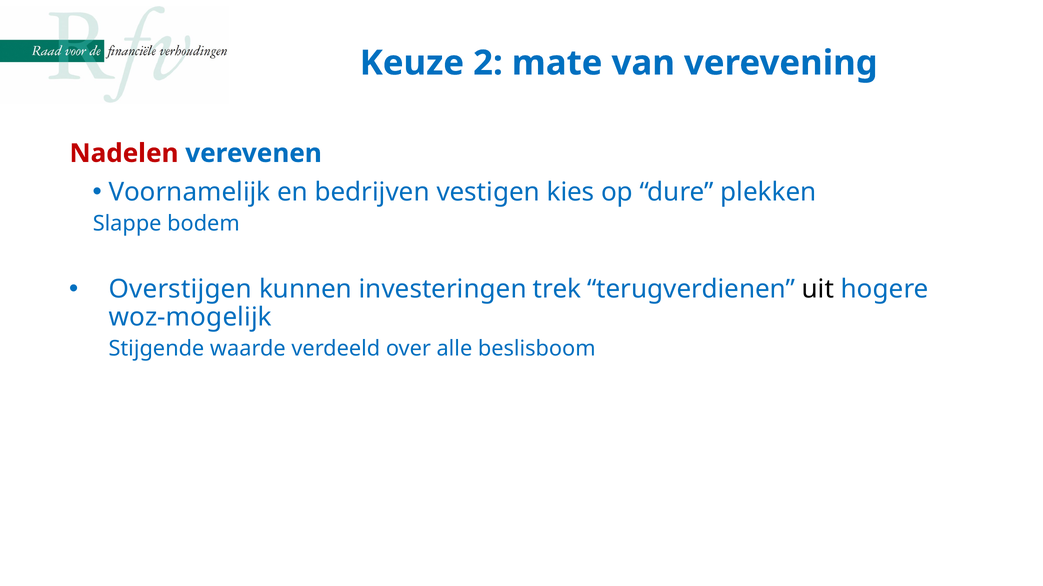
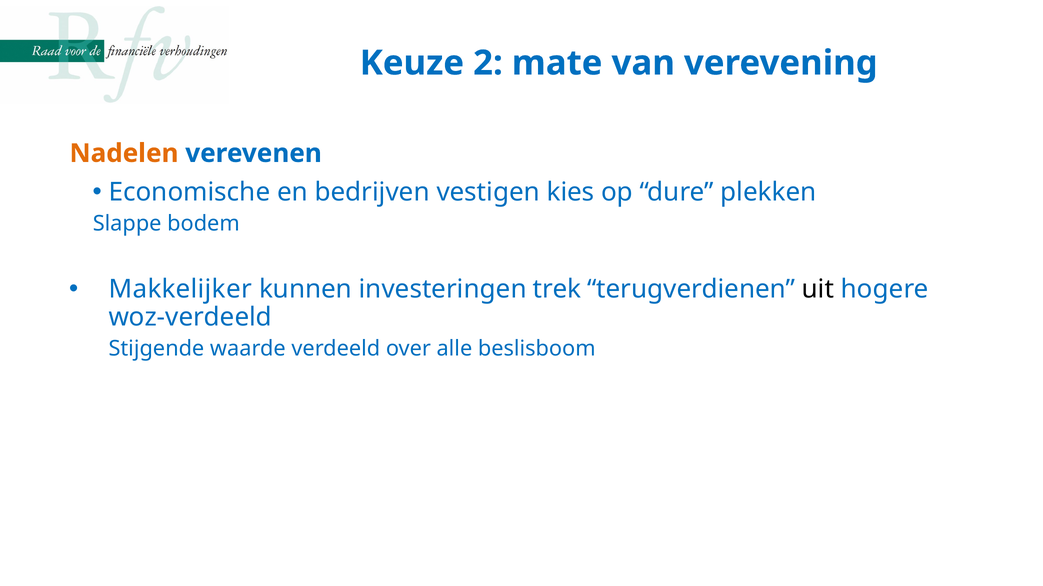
Nadelen colour: red -> orange
Voornamelijk: Voornamelijk -> Economische
Overstijgen: Overstijgen -> Makkelijker
woz-mogelijk: woz-mogelijk -> woz-verdeeld
